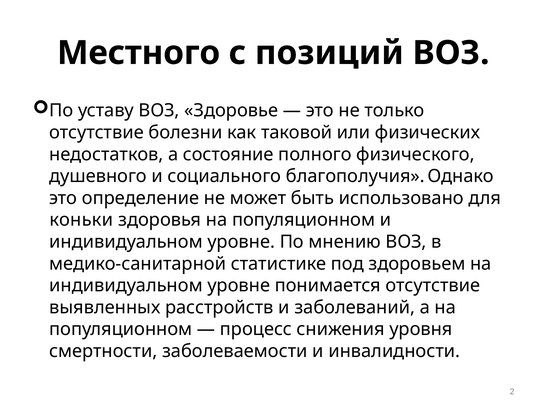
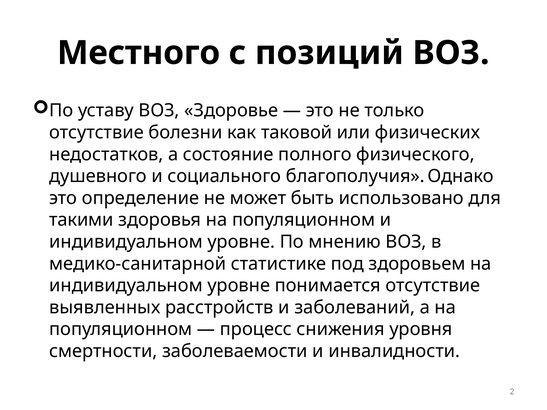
коньки: коньки -> такими
